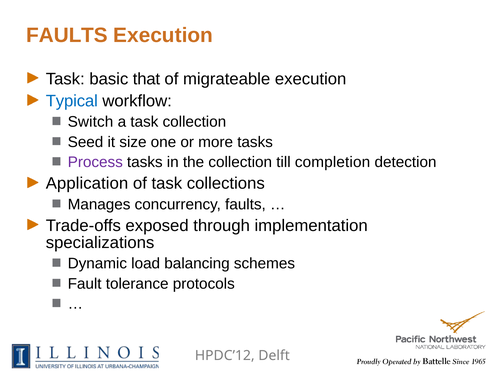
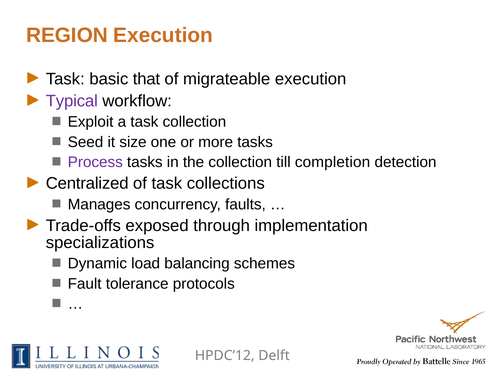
FAULTS at (67, 35): FAULTS -> REGION
Typical colour: blue -> purple
Switch: Switch -> Exploit
Application: Application -> Centralized
